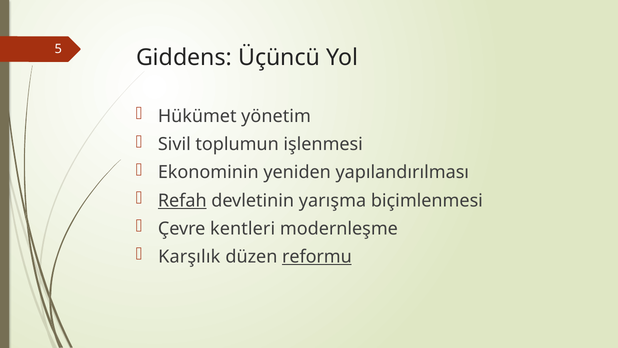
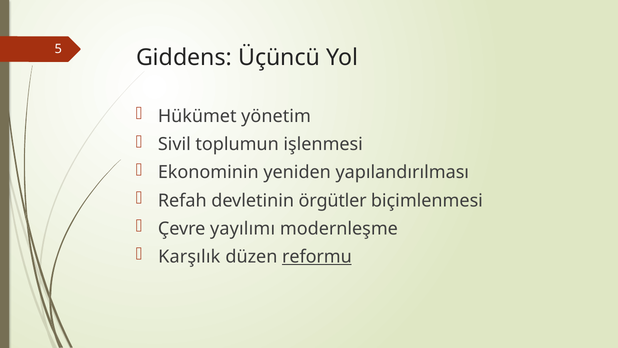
Refah underline: present -> none
yarışma: yarışma -> örgütler
kentleri: kentleri -> yayılımı
